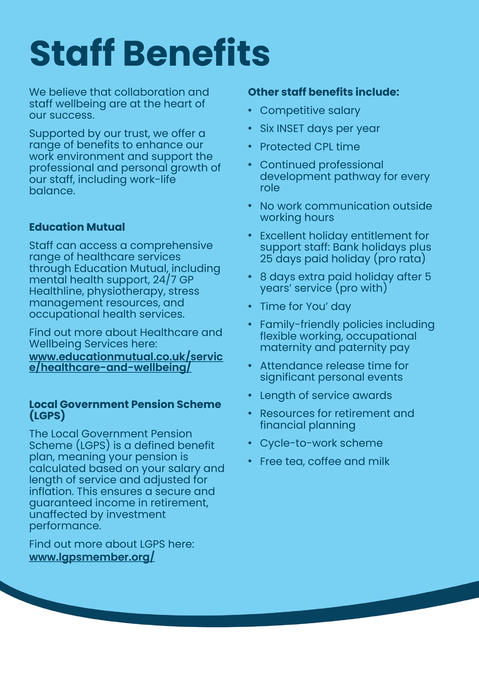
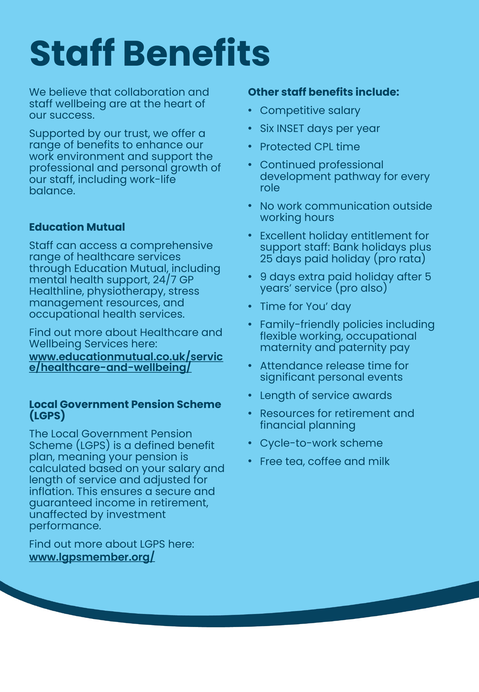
8: 8 -> 9
with: with -> also
